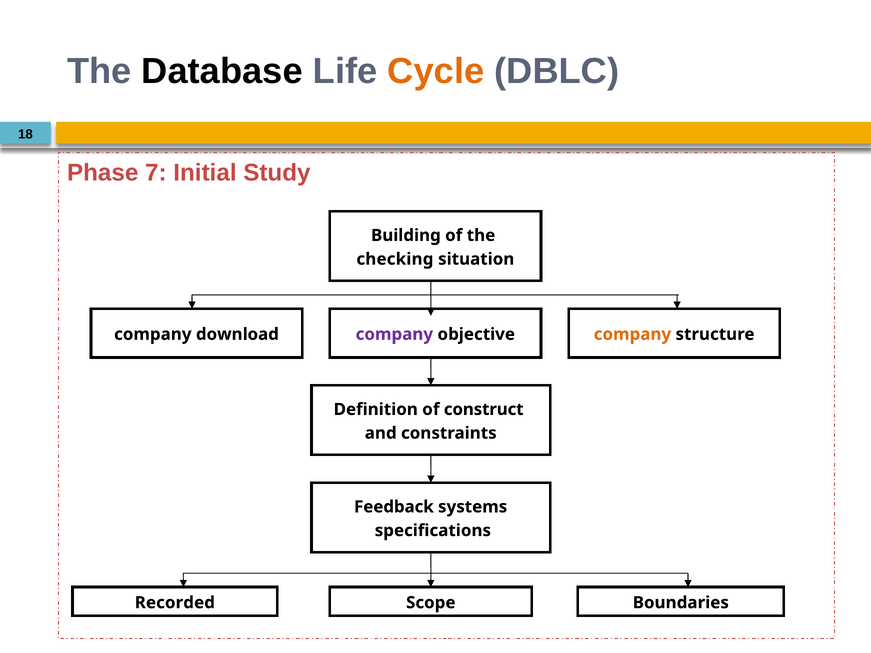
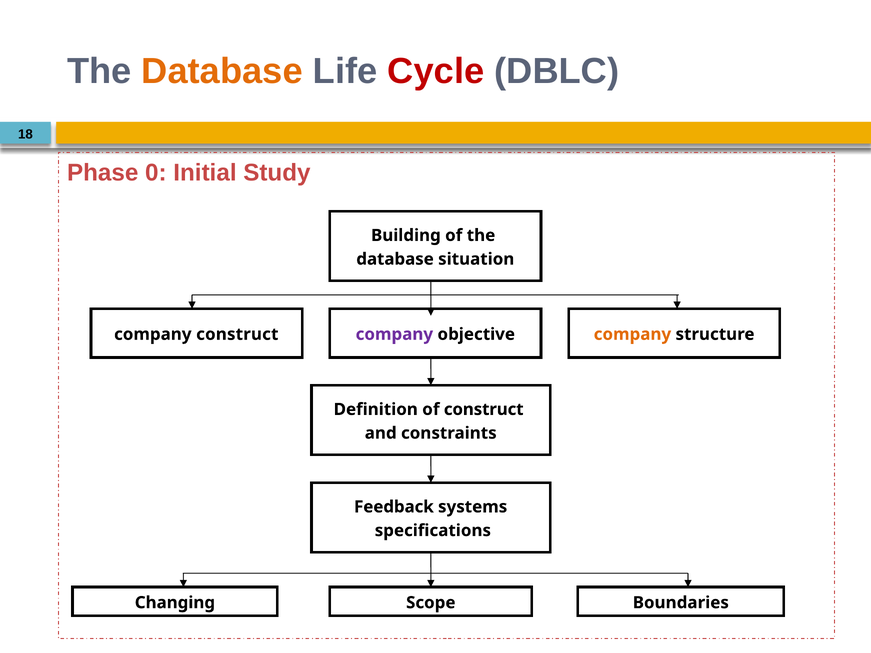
Database at (222, 71) colour: black -> orange
Cycle colour: orange -> red
7: 7 -> 0
checking at (395, 259): checking -> database
company download: download -> construct
Recorded: Recorded -> Changing
